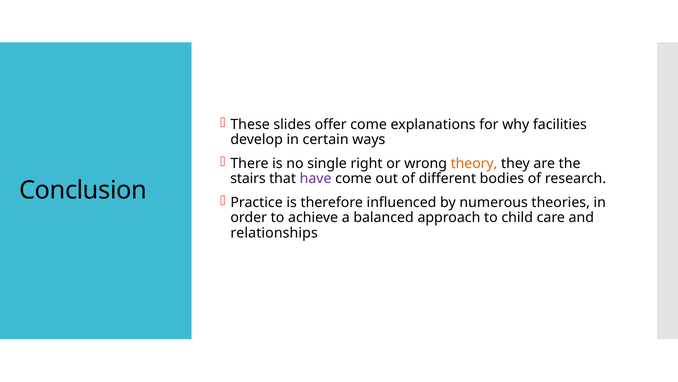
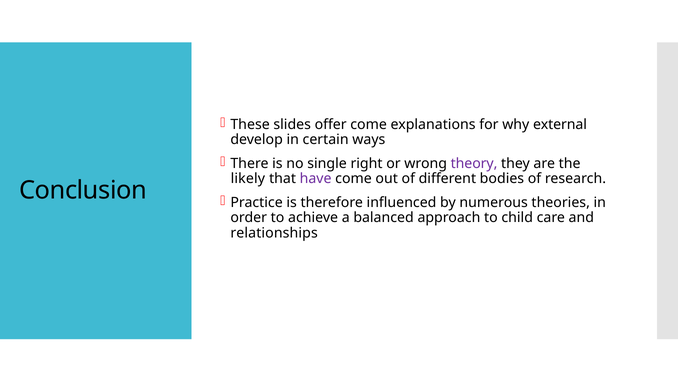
facilities: facilities -> external
theory colour: orange -> purple
stairs: stairs -> likely
